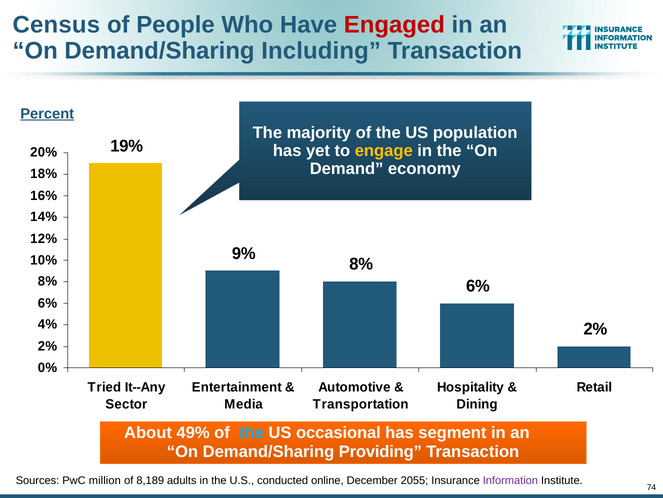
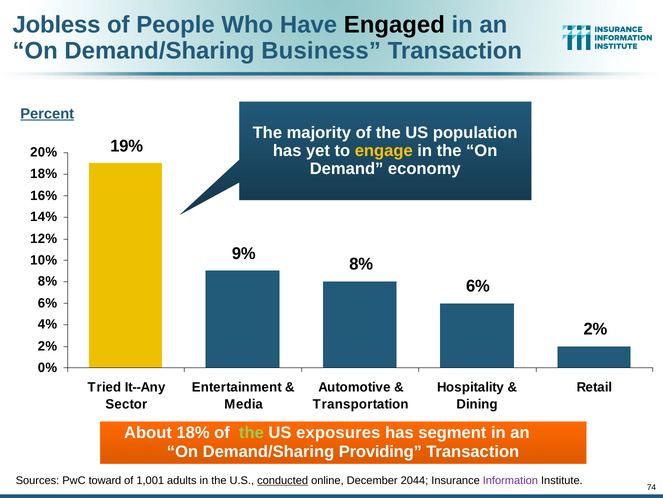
Census: Census -> Jobless
Engaged colour: red -> black
Including: Including -> Business
About 49%: 49% -> 18%
the at (251, 432) colour: light blue -> light green
occasional: occasional -> exposures
million: million -> toward
8,189: 8,189 -> 1,001
conducted underline: none -> present
2055: 2055 -> 2044
